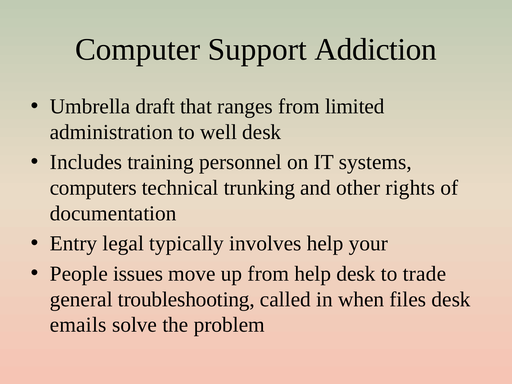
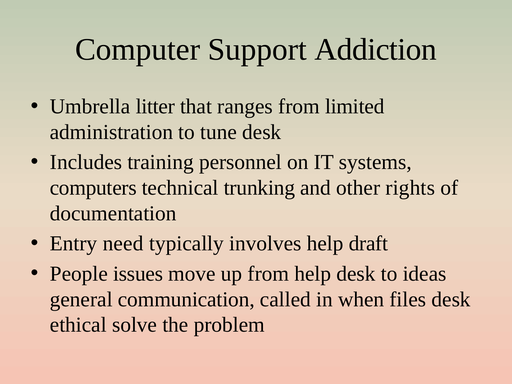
draft: draft -> litter
well: well -> tune
legal: legal -> need
your: your -> draft
trade: trade -> ideas
troubleshooting: troubleshooting -> communication
emails: emails -> ethical
